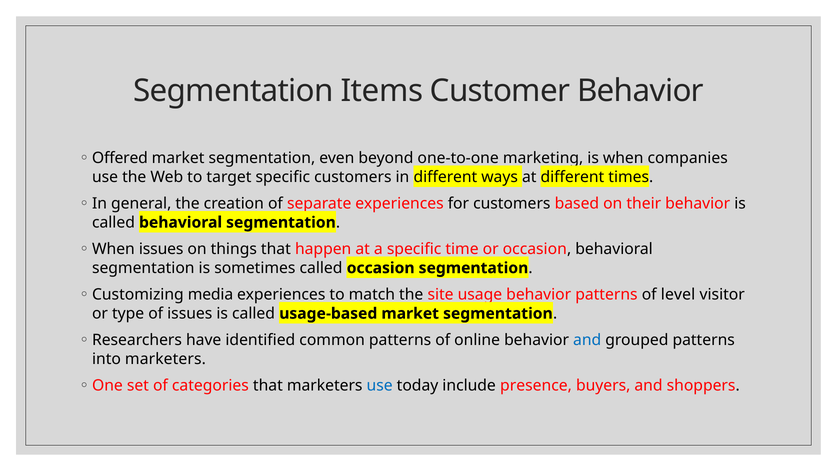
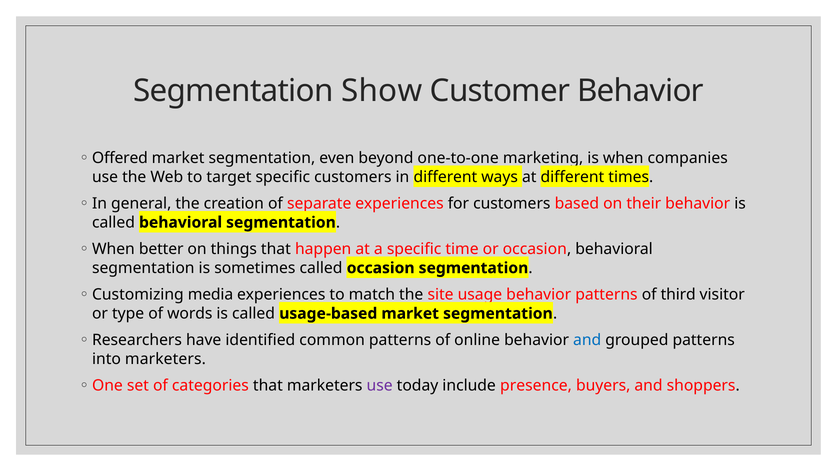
Items: Items -> Show
When issues: issues -> better
level: level -> third
of issues: issues -> words
use at (380, 386) colour: blue -> purple
